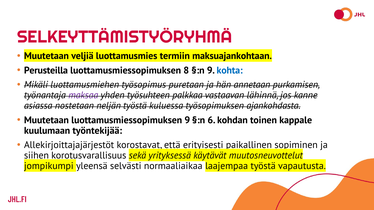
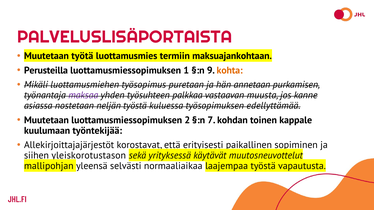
SELKEYTTÄMISTYÖRYHMÄ: SELKEYTTÄMISTYÖRYHMÄ -> PALVELUSLISÄPORTAISTA
veljiä: veljiä -> työtä
8: 8 -> 1
kohta colour: blue -> orange
lähinnä: lähinnä -> muusta
ajankohdasta: ajankohdasta -> edellyttämää
luottamusmiessopimuksen 9: 9 -> 2
6: 6 -> 7
korotusvarallisuus: korotusvarallisuus -> yleiskorotustason
jompikumpi: jompikumpi -> mallipohjan
